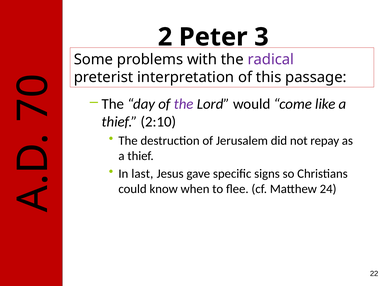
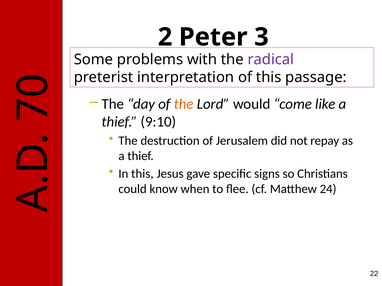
the at (184, 104) colour: purple -> orange
2:10: 2:10 -> 9:10
In last: last -> this
